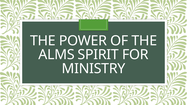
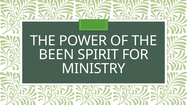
ALMS: ALMS -> BEEN
